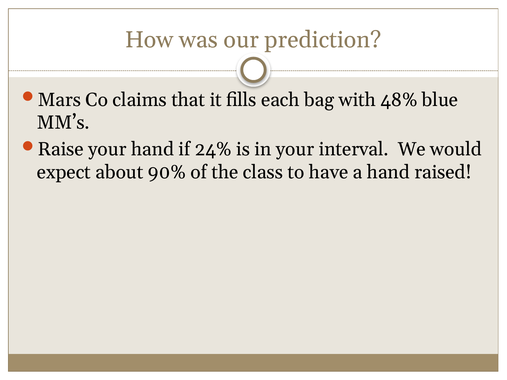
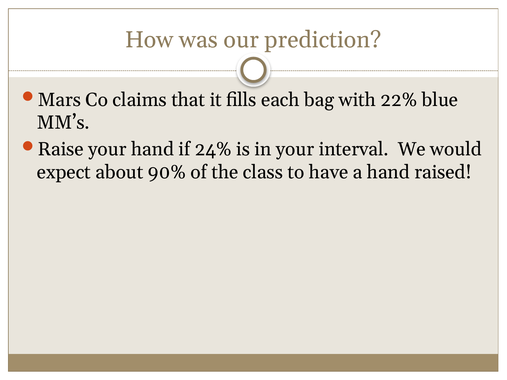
48%: 48% -> 22%
